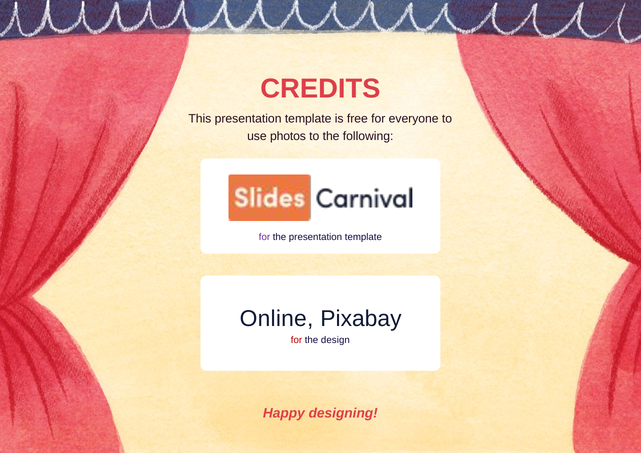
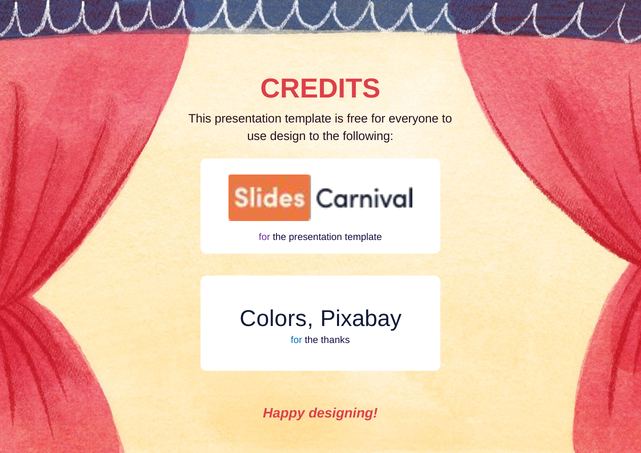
photos: photos -> design
Online: Online -> Colors
for at (297, 340) colour: red -> blue
design: design -> thanks
